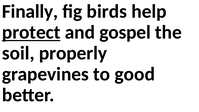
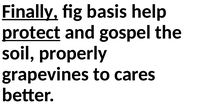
Finally underline: none -> present
birds: birds -> basis
good: good -> cares
